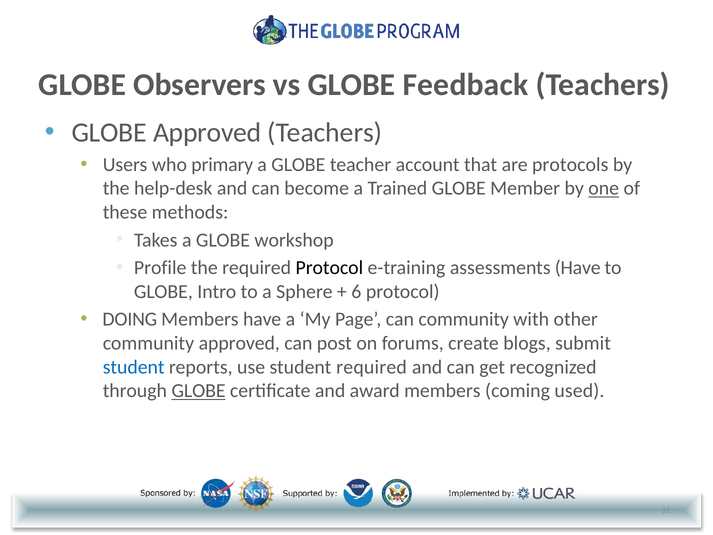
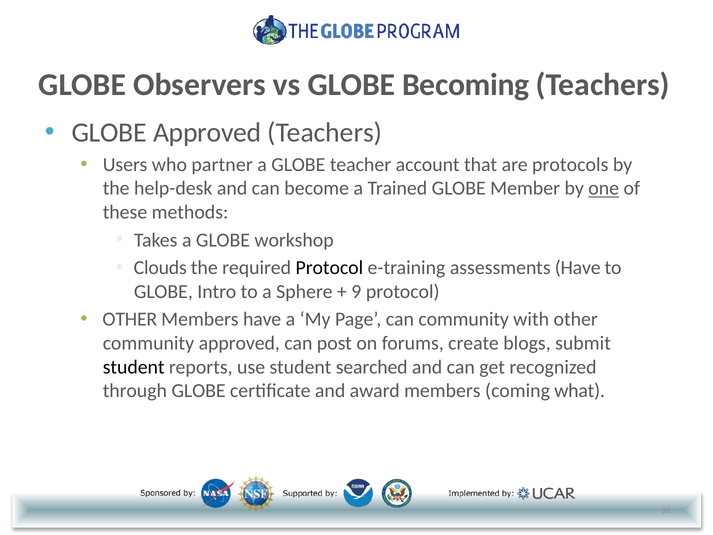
Feedback: Feedback -> Becoming
primary: primary -> partner
Profile: Profile -> Clouds
6: 6 -> 9
DOING at (130, 319): DOING -> OTHER
student at (134, 367) colour: blue -> black
student required: required -> searched
GLOBE at (199, 391) underline: present -> none
used: used -> what
